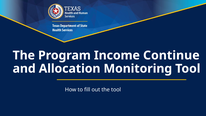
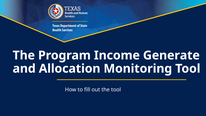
Continue: Continue -> Generate
